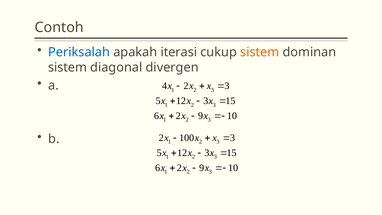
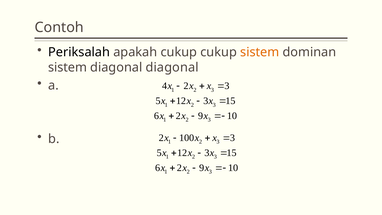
Periksalah colour: blue -> black
apakah iterasi: iterasi -> cukup
diagonal divergen: divergen -> diagonal
